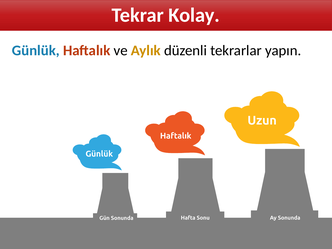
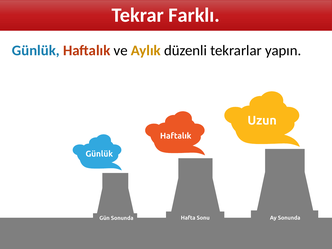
Kolay: Kolay -> Farklı
